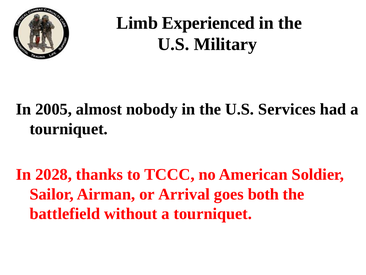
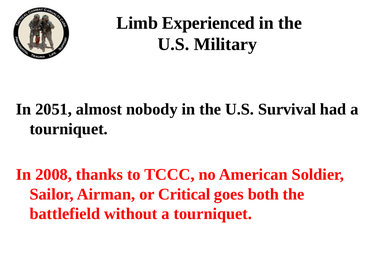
2005: 2005 -> 2051
Services: Services -> Survival
2028: 2028 -> 2008
Arrival: Arrival -> Critical
